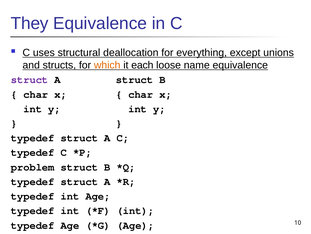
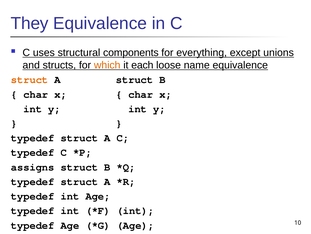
deallocation: deallocation -> components
struct at (30, 80) colour: purple -> orange
problem: problem -> assigns
